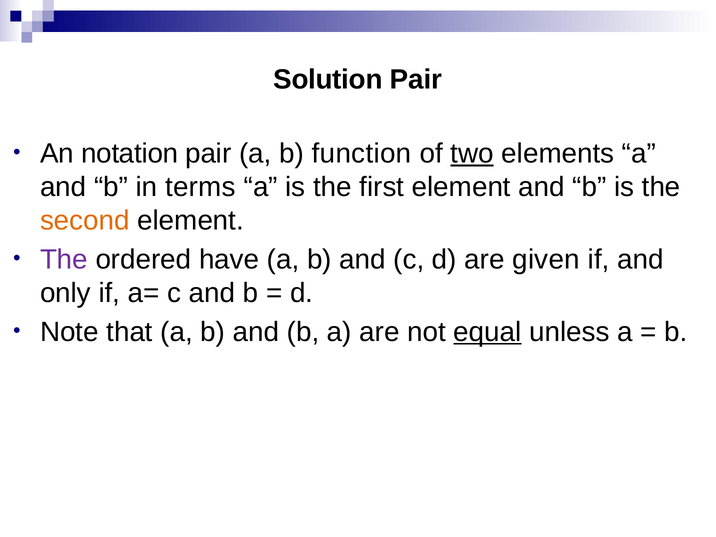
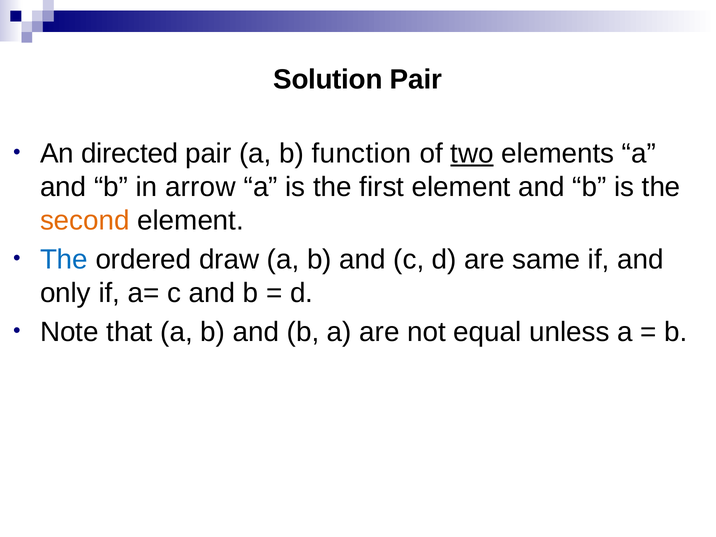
notation: notation -> directed
terms: terms -> arrow
The at (64, 259) colour: purple -> blue
have: have -> draw
given: given -> same
equal underline: present -> none
